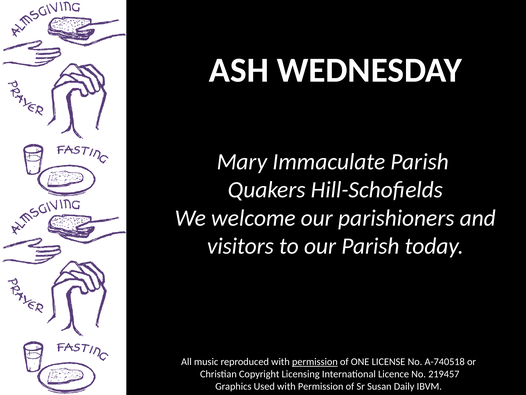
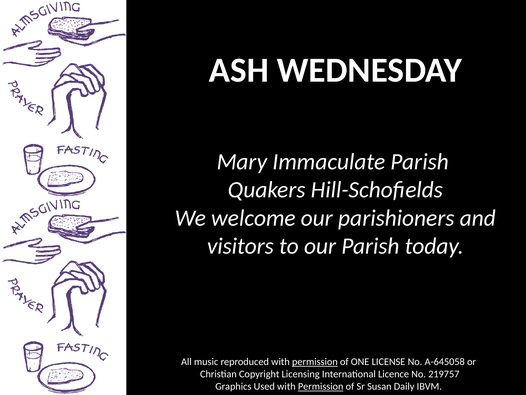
A-740518: A-740518 -> A-645058
219457: 219457 -> 219757
Permission at (321, 386) underline: none -> present
